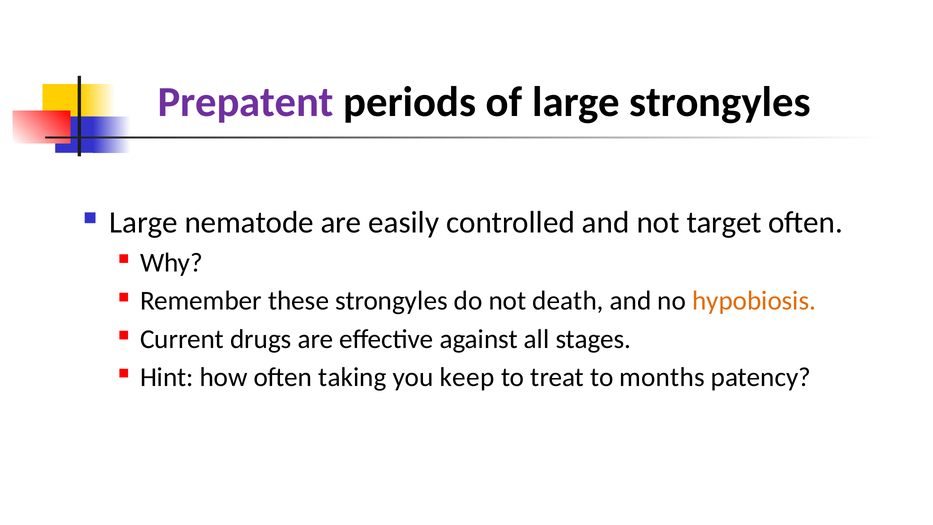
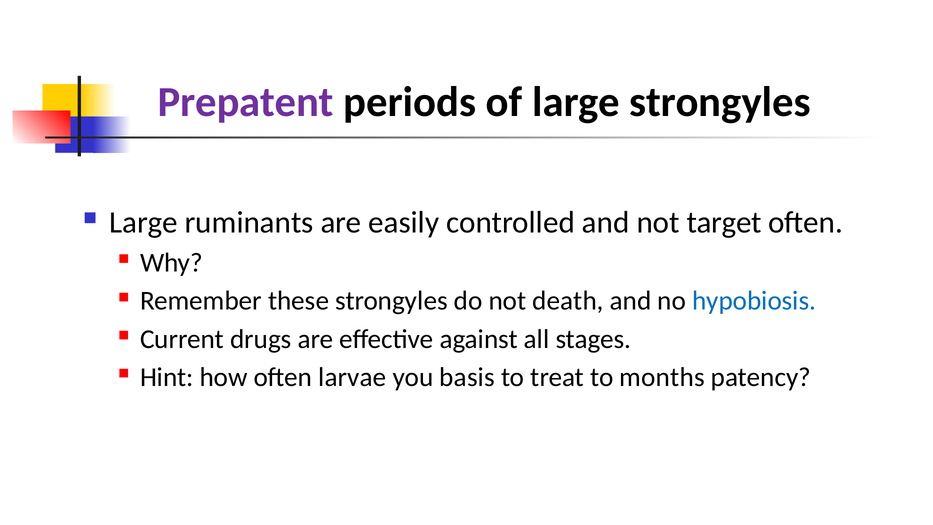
nematode: nematode -> ruminants
hypobiosis colour: orange -> blue
taking: taking -> larvae
keep: keep -> basis
